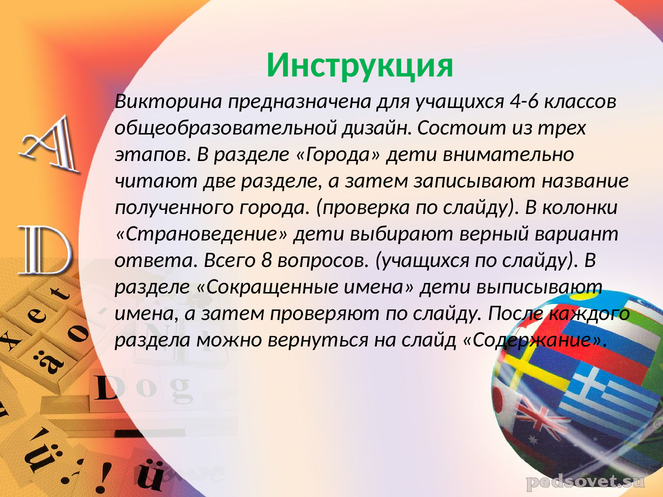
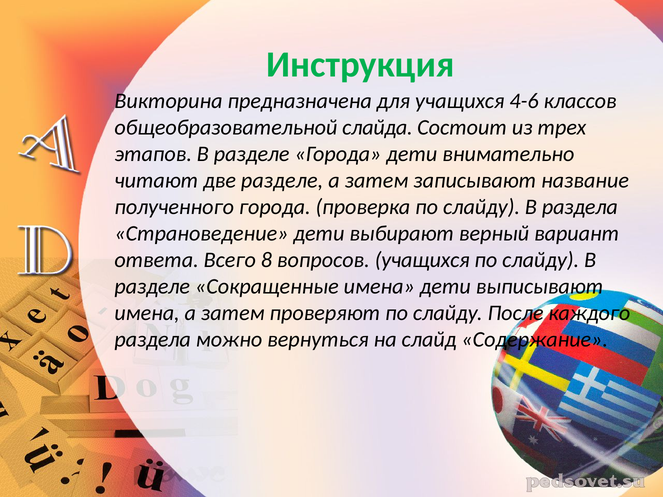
дизайн: дизайн -> слайда
В колонки: колонки -> раздела
